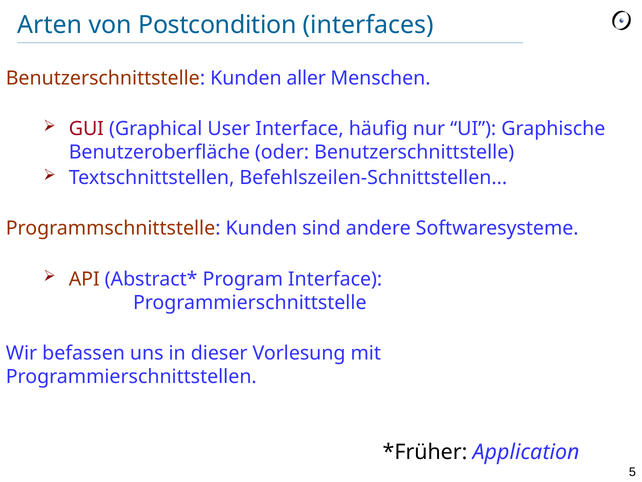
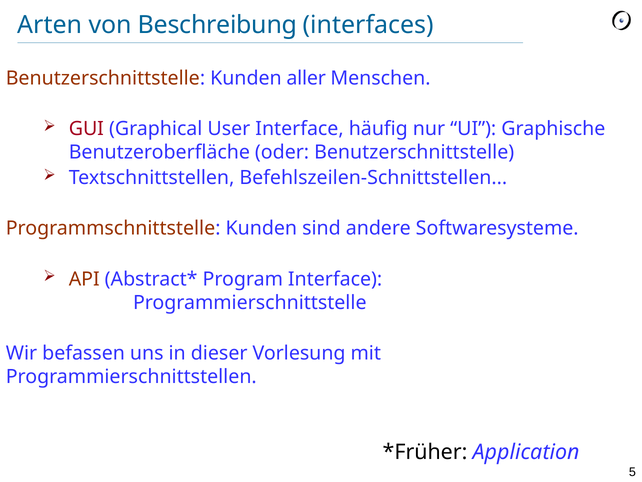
Postcondition: Postcondition -> Beschreibung
